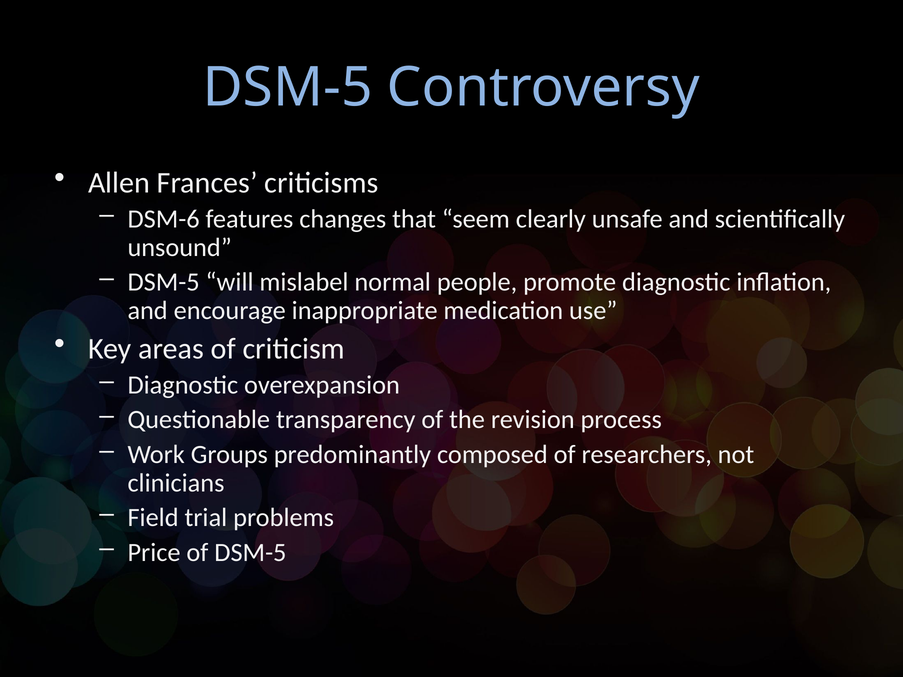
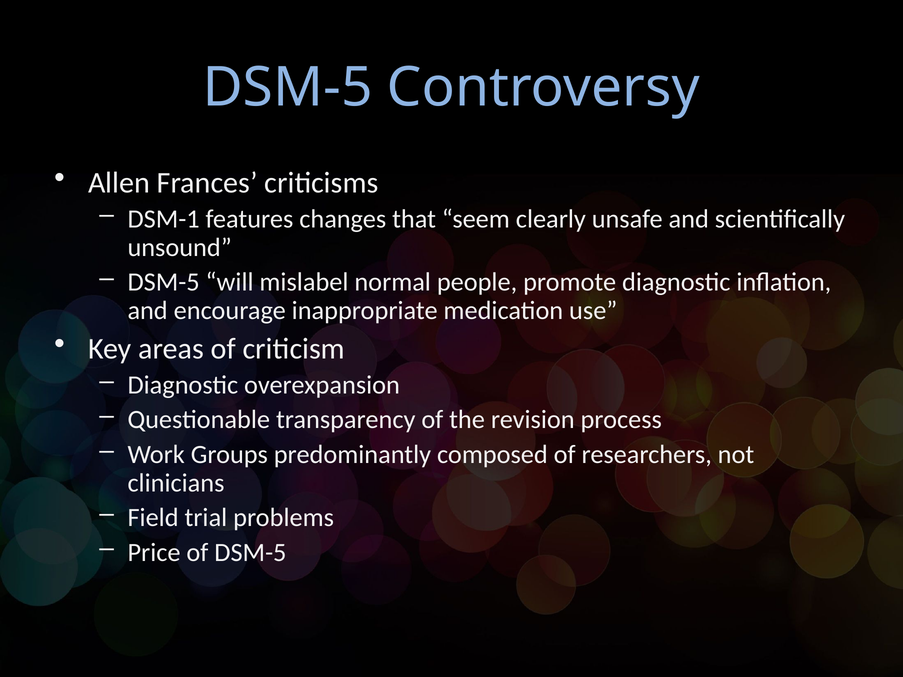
DSM-6: DSM-6 -> DSM-1
